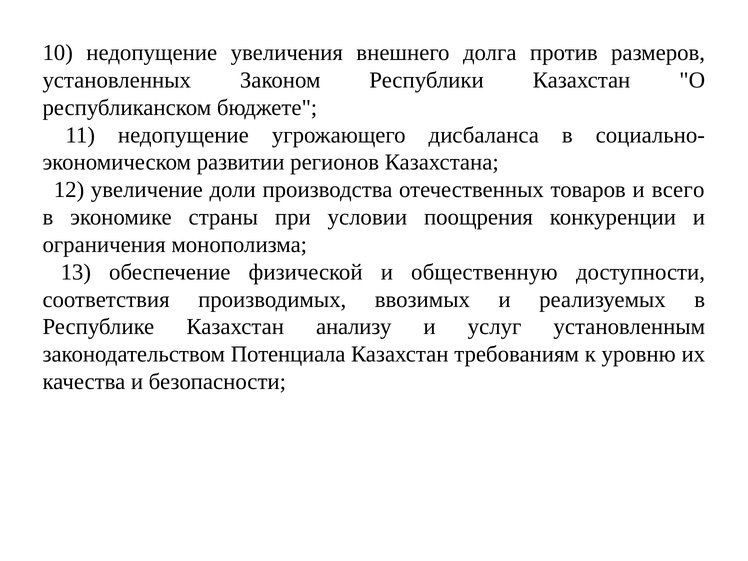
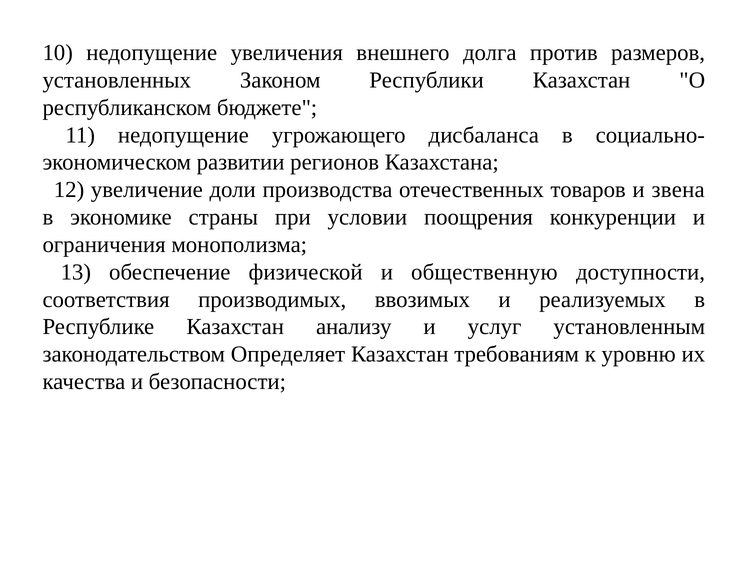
всего: всего -> звена
Потенциала: Потенциала -> Определяет
